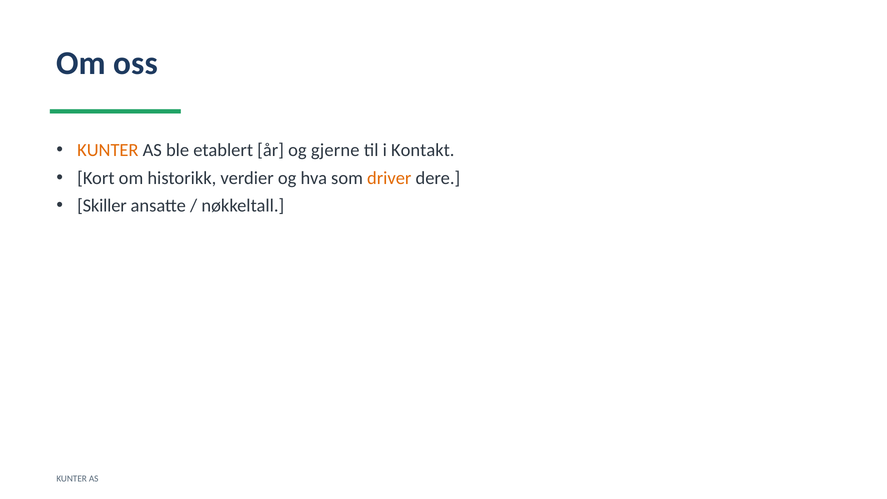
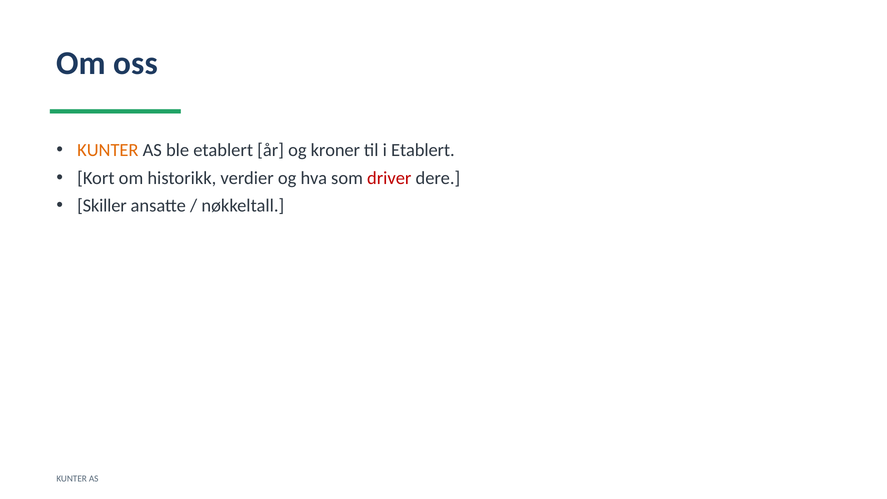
gjerne: gjerne -> kroner
i Kontakt: Kontakt -> Etablert
driver colour: orange -> red
